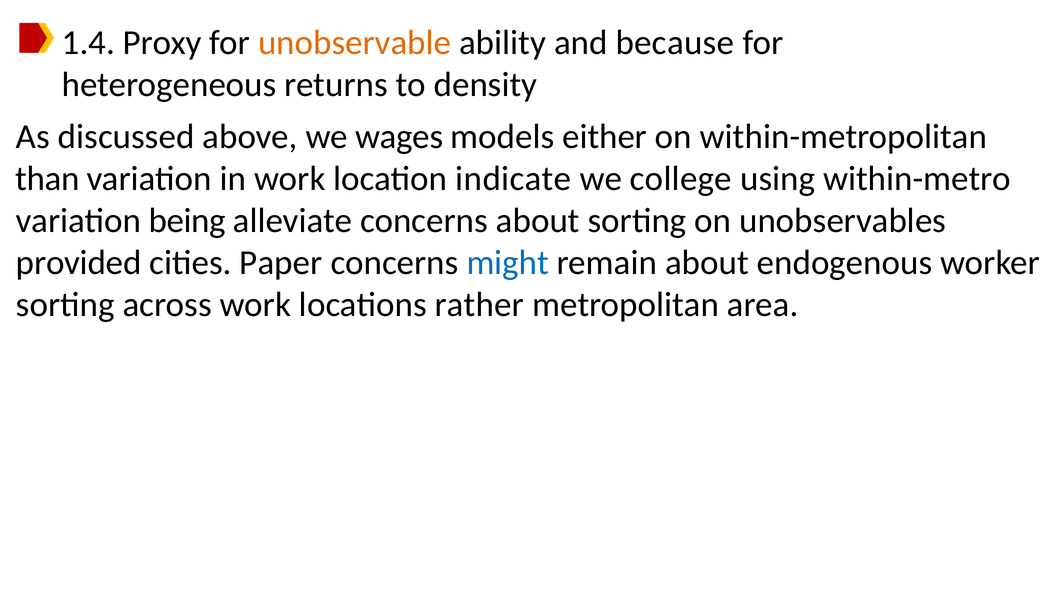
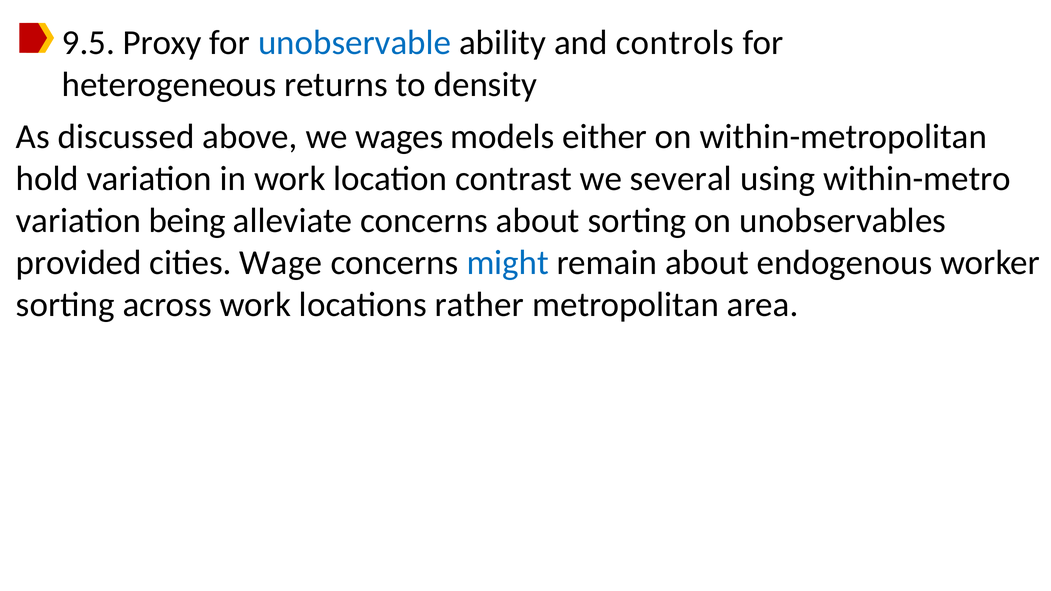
1.4: 1.4 -> 9.5
unobservable colour: orange -> blue
because: because -> controls
than: than -> hold
indicate: indicate -> contrast
college: college -> several
Paper: Paper -> Wage
